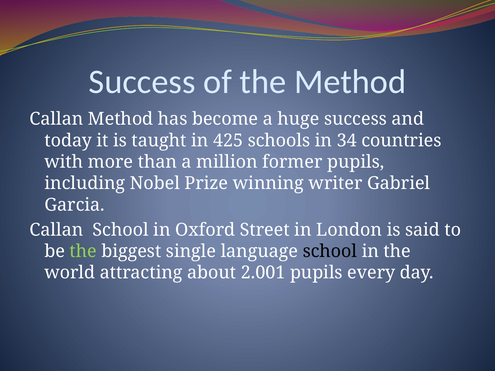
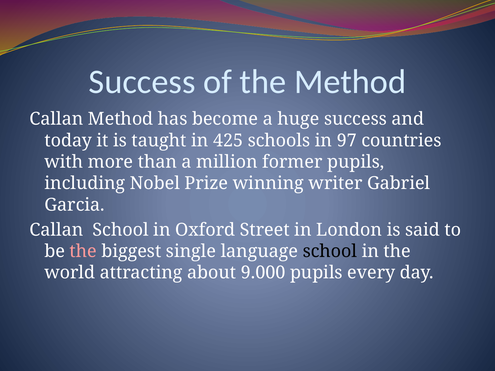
34: 34 -> 97
the at (83, 251) colour: light green -> pink
2.001: 2.001 -> 9.000
